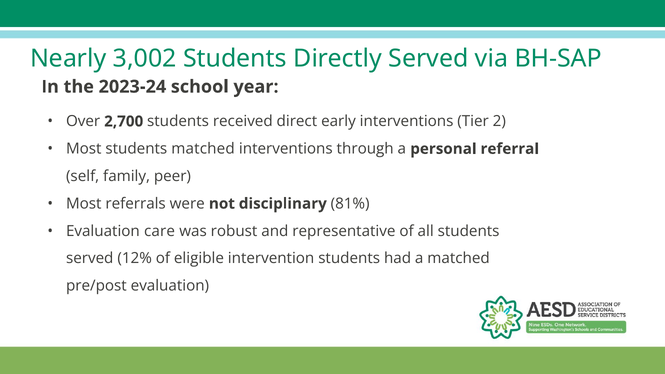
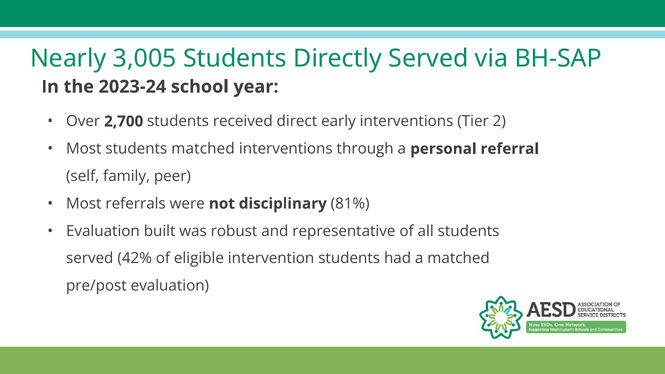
3,002: 3,002 -> 3,005
care: care -> built
12%: 12% -> 42%
